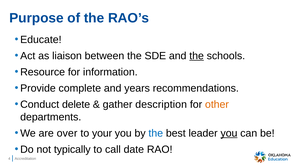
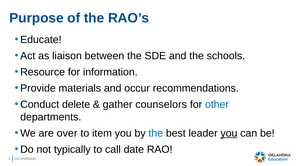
the at (197, 56) underline: present -> none
complete: complete -> materials
years: years -> occur
description: description -> counselors
other colour: orange -> blue
your: your -> item
